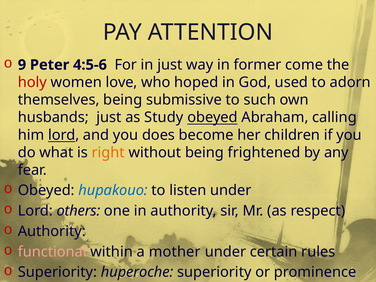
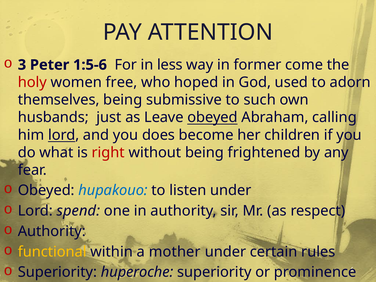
9: 9 -> 3
4:5-6: 4:5-6 -> 1:5-6
in just: just -> less
love: love -> free
Study: Study -> Leave
right colour: orange -> red
others: others -> spend
functional colour: pink -> yellow
